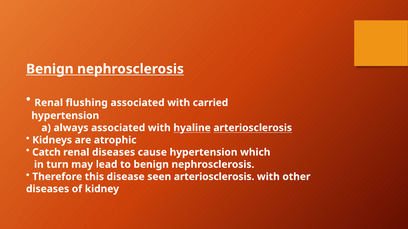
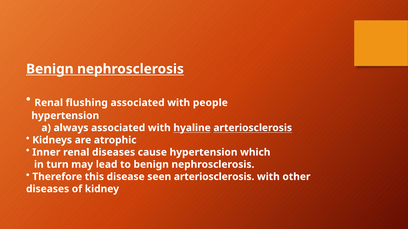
carried: carried -> people
Catch: Catch -> Inner
